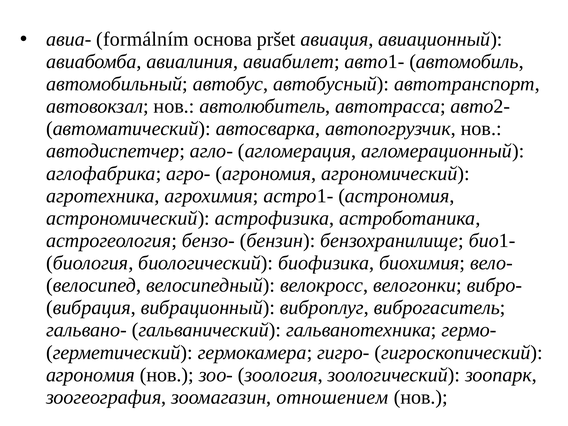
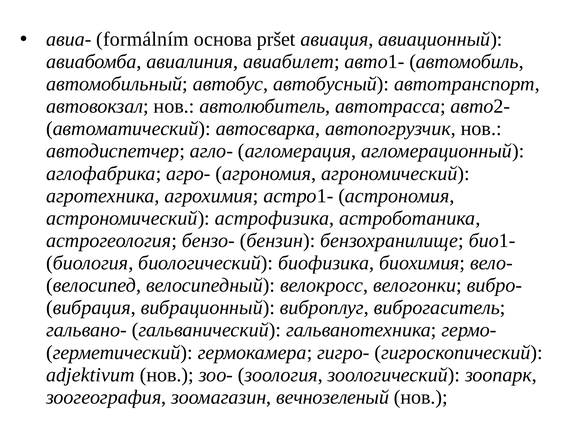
агрономия at (91, 375): агрономия -> adjektivum
отношением: отношением -> вечнозеленый
